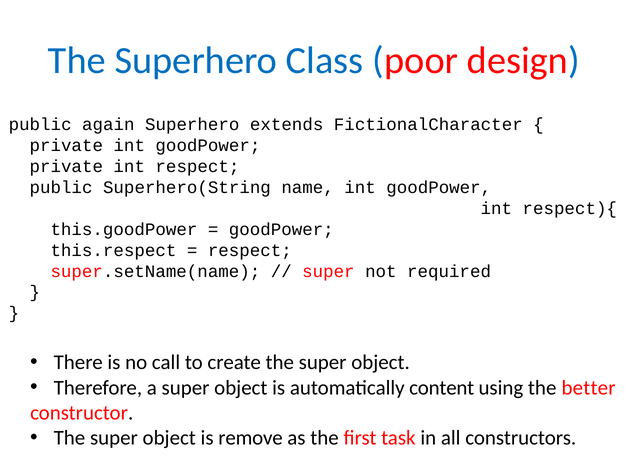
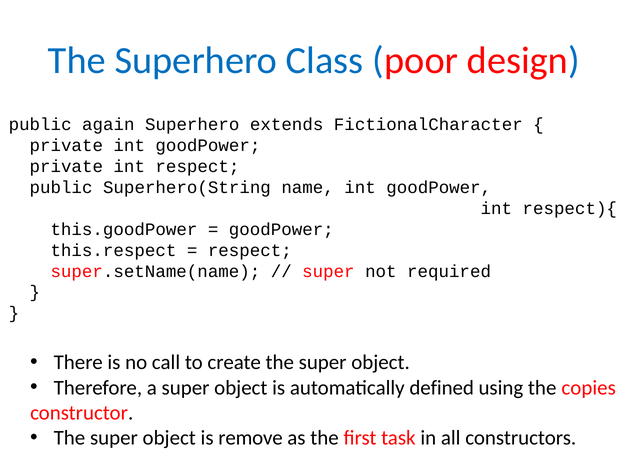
content: content -> defined
better: better -> copies
